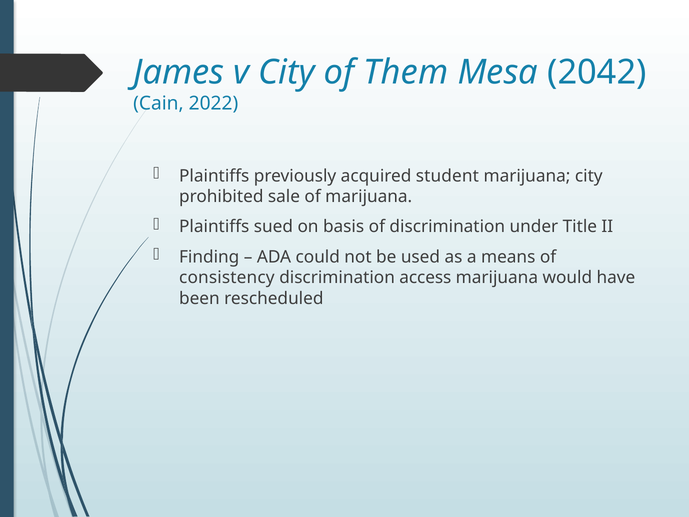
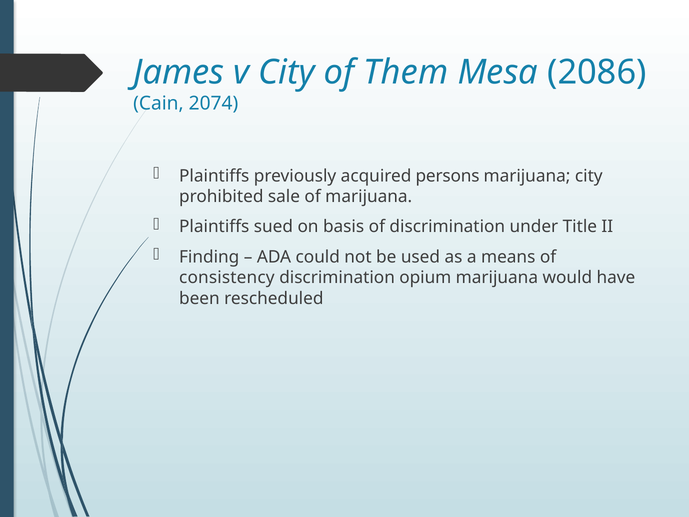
2042: 2042 -> 2086
2022: 2022 -> 2074
student: student -> persons
access: access -> opium
